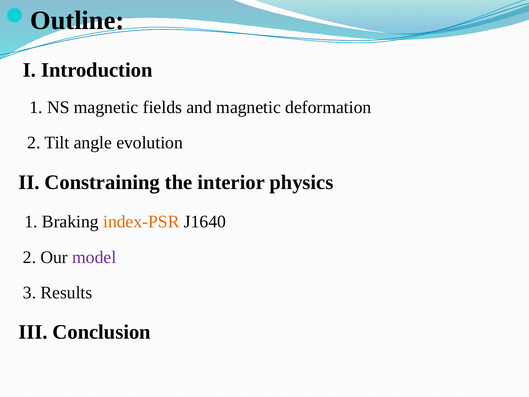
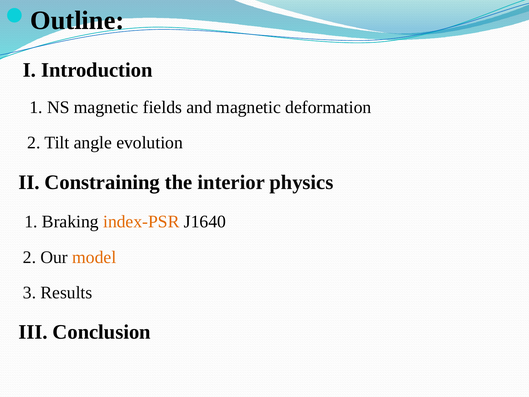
model colour: purple -> orange
